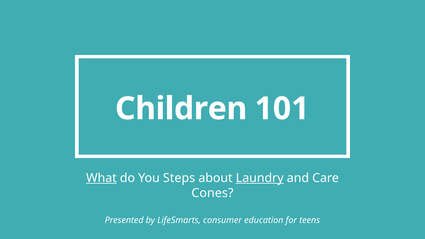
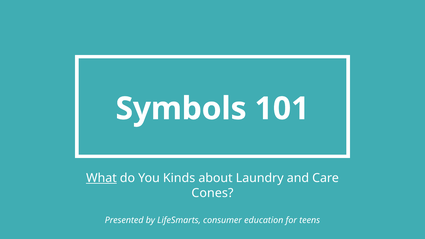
Children: Children -> Symbols
Steps: Steps -> Kinds
Laundry underline: present -> none
